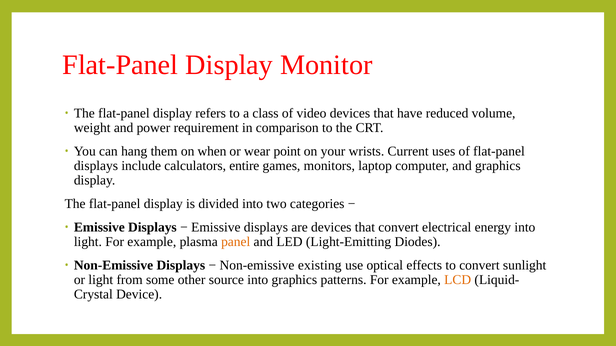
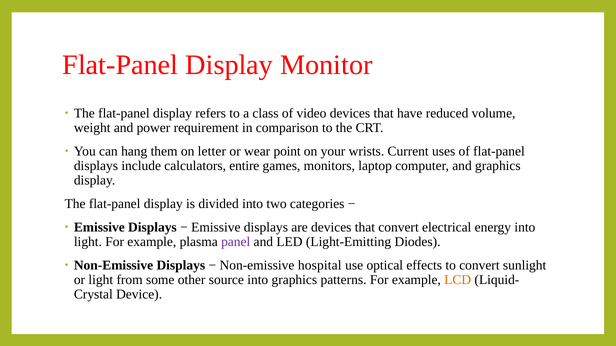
when: when -> letter
panel colour: orange -> purple
existing: existing -> hospital
